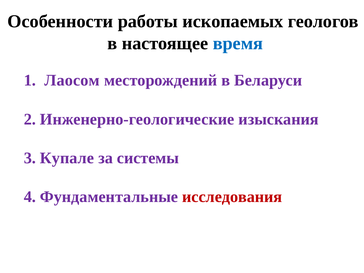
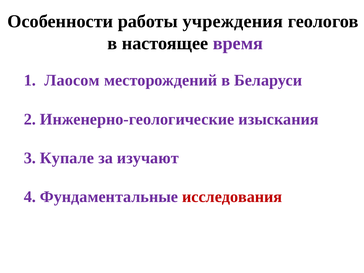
ископаемых: ископаемых -> учреждения
время colour: blue -> purple
системы: системы -> изучают
